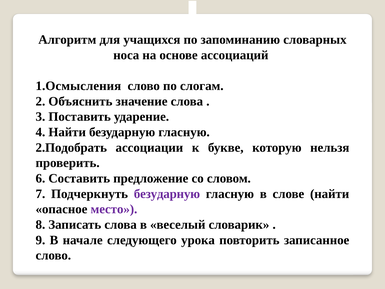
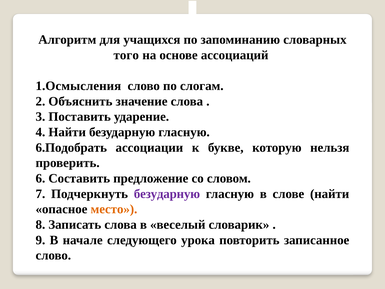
носа: носа -> того
2.Подобрать: 2.Подобрать -> 6.Подобрать
место colour: purple -> orange
